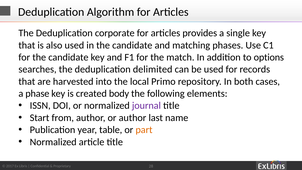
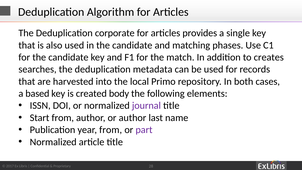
options: options -> creates
delimited: delimited -> metadata
phase: phase -> based
year table: table -> from
part colour: orange -> purple
